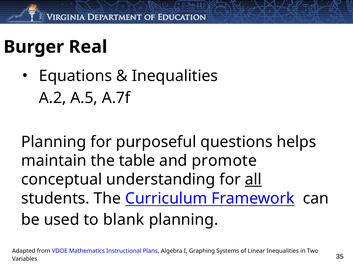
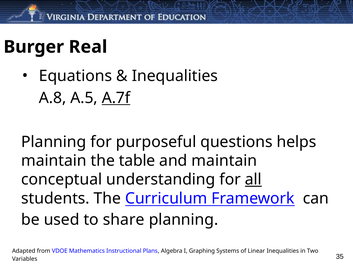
A.2: A.2 -> A.8
A.7f underline: none -> present
and promote: promote -> maintain
blank: blank -> share
